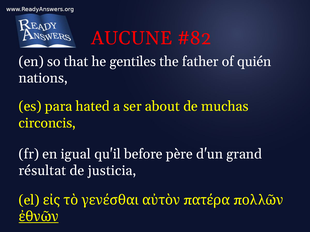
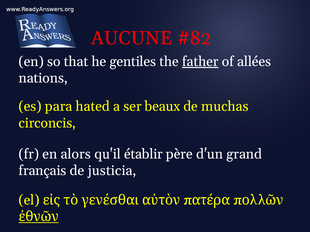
father underline: none -> present
quién: quién -> allées
about: about -> beaux
igual: igual -> alors
before: before -> établir
résultat: résultat -> français
